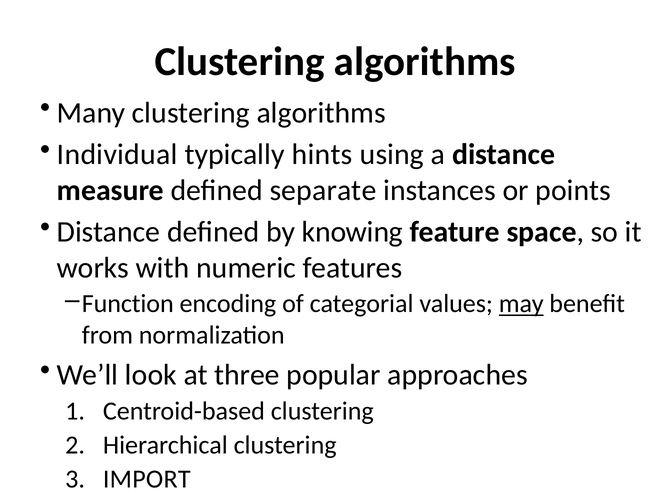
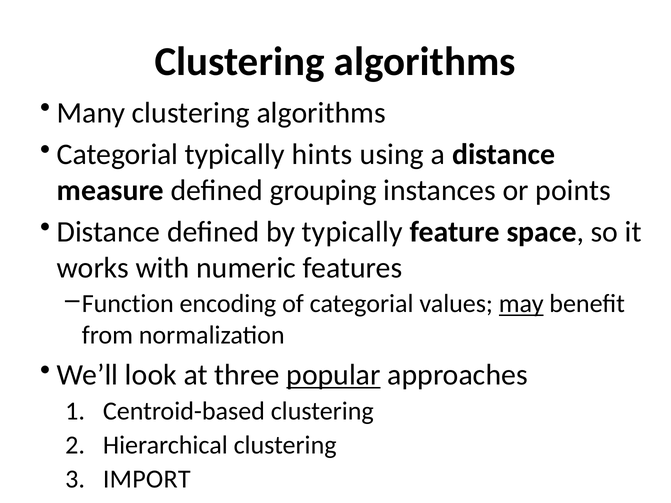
Individual at (117, 155): Individual -> Categorial
separate: separate -> grouping
by knowing: knowing -> typically
popular underline: none -> present
